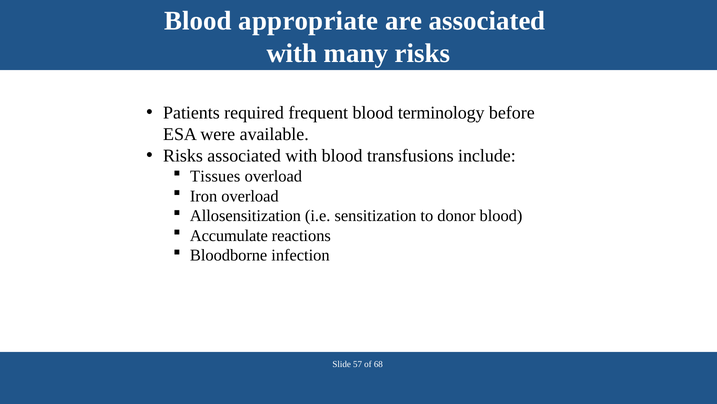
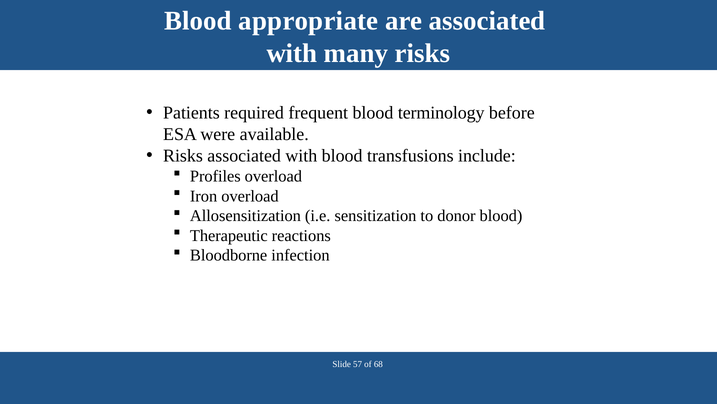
Tissues: Tissues -> Profiles
Accumulate: Accumulate -> Therapeutic
